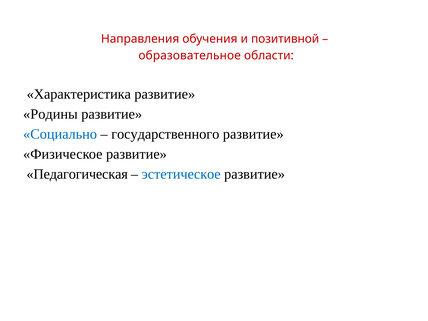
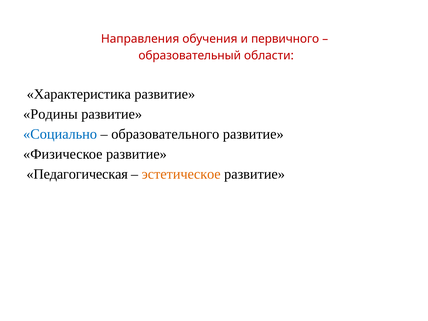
позитивной: позитивной -> первичного
образовательное: образовательное -> образовательный
государственного: государственного -> образовательного
эстетическое colour: blue -> orange
